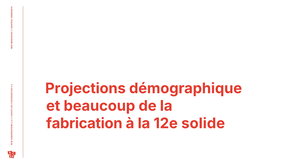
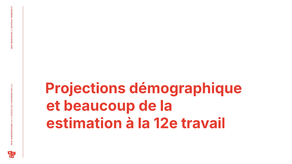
fabrication: fabrication -> estimation
solide: solide -> travail
